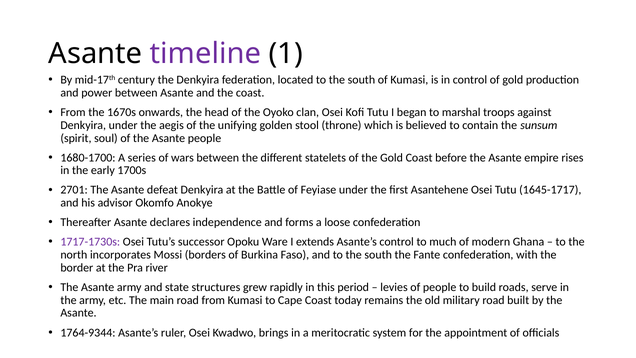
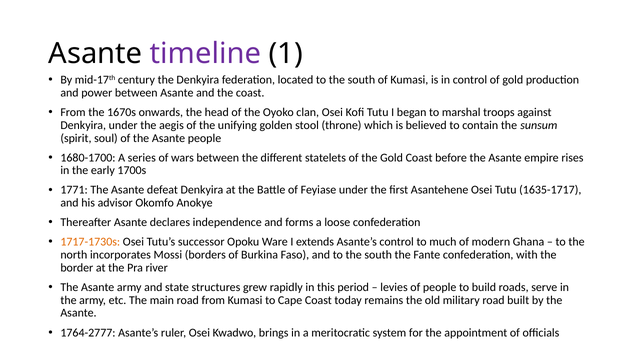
2701: 2701 -> 1771
1645-1717: 1645-1717 -> 1635-1717
1717-1730s colour: purple -> orange
1764-9344: 1764-9344 -> 1764-2777
